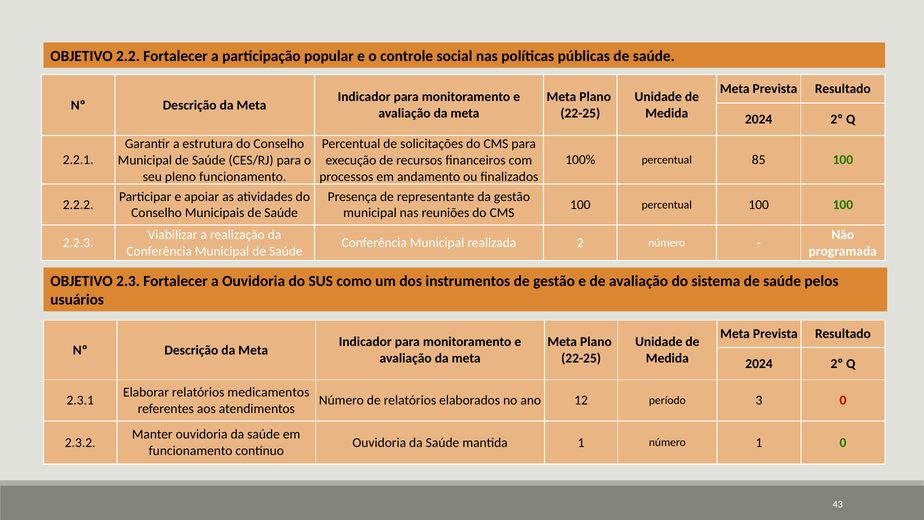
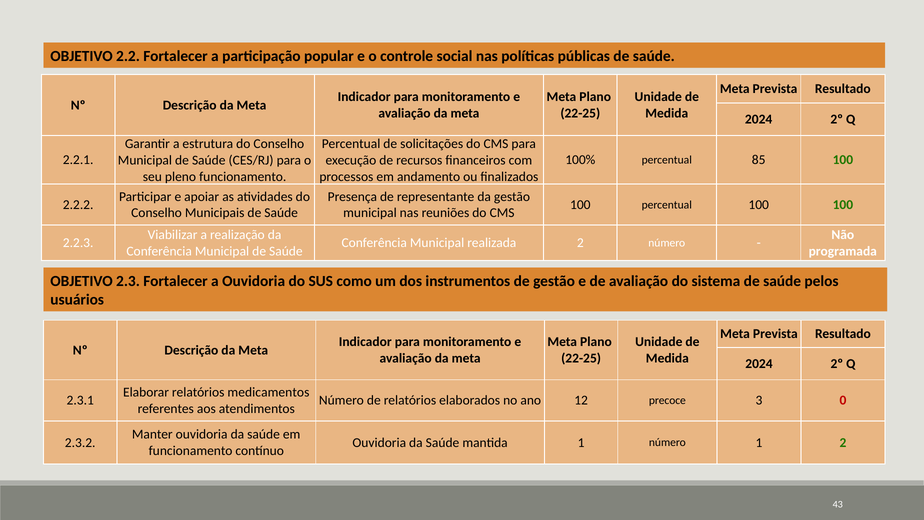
período: período -> precoce
1 0: 0 -> 2
